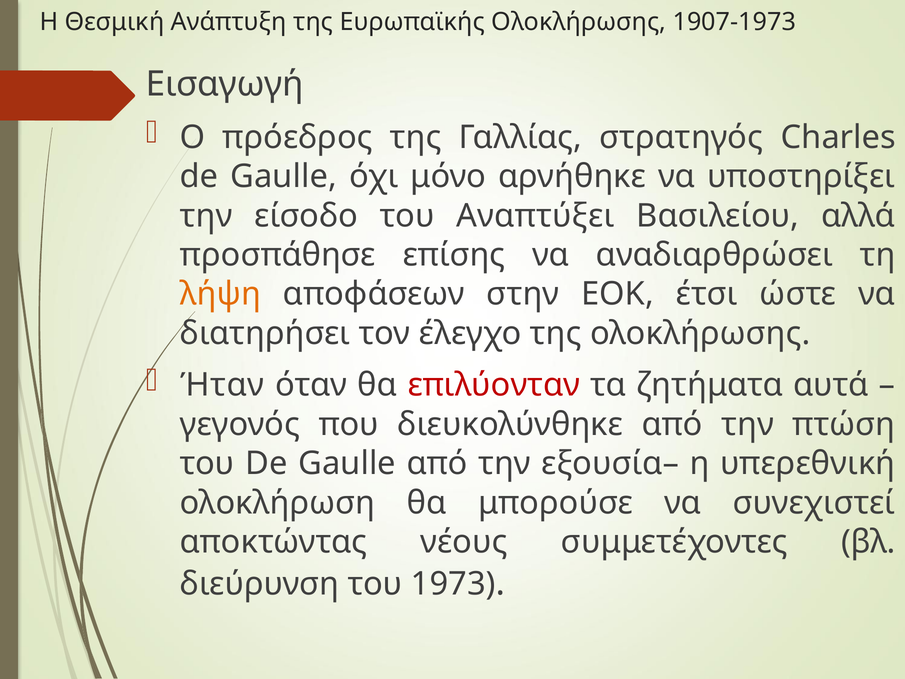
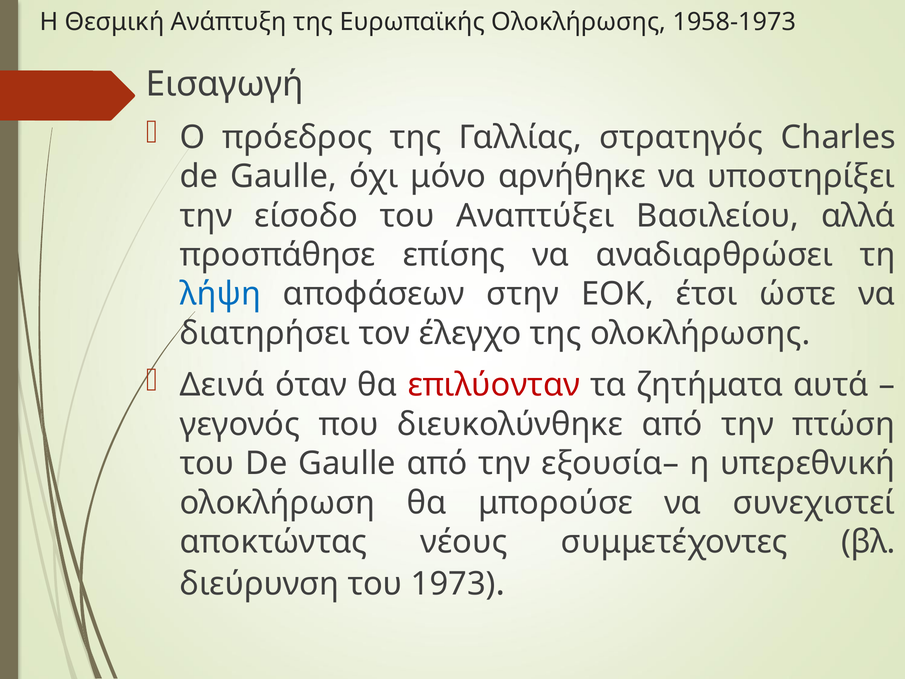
1907-1973: 1907-1973 -> 1958-1973
λήψη colour: orange -> blue
Ήταν: Ήταν -> Δεινά
